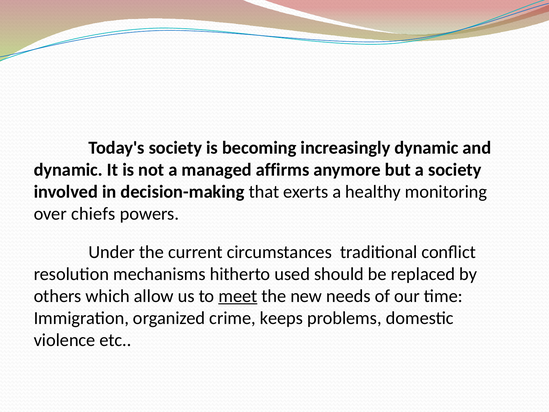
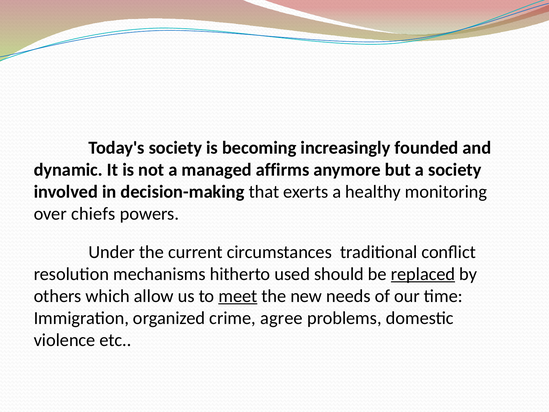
increasingly dynamic: dynamic -> founded
replaced underline: none -> present
keeps: keeps -> agree
